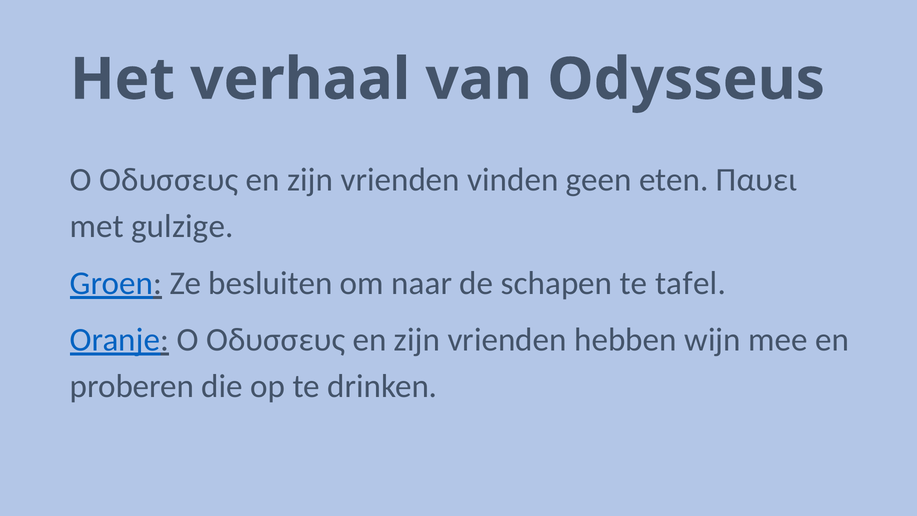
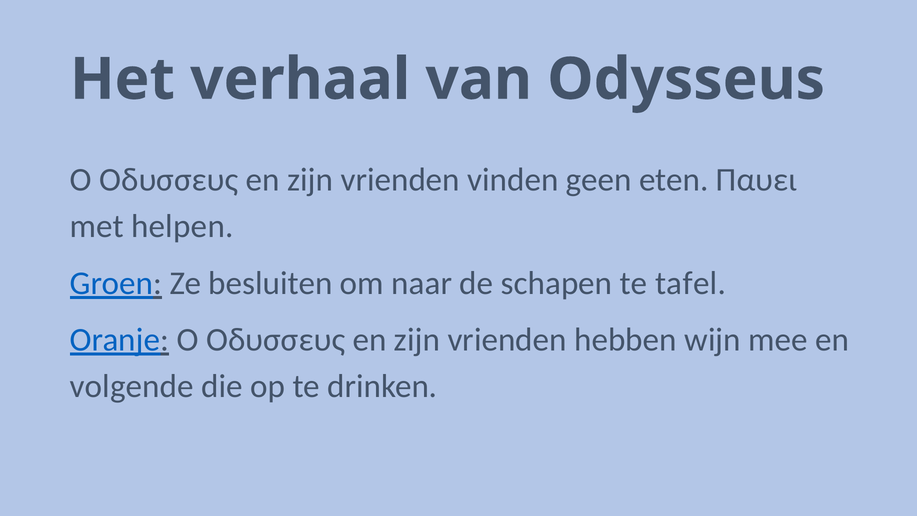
gulzige: gulzige -> helpen
proberen: proberen -> volgende
